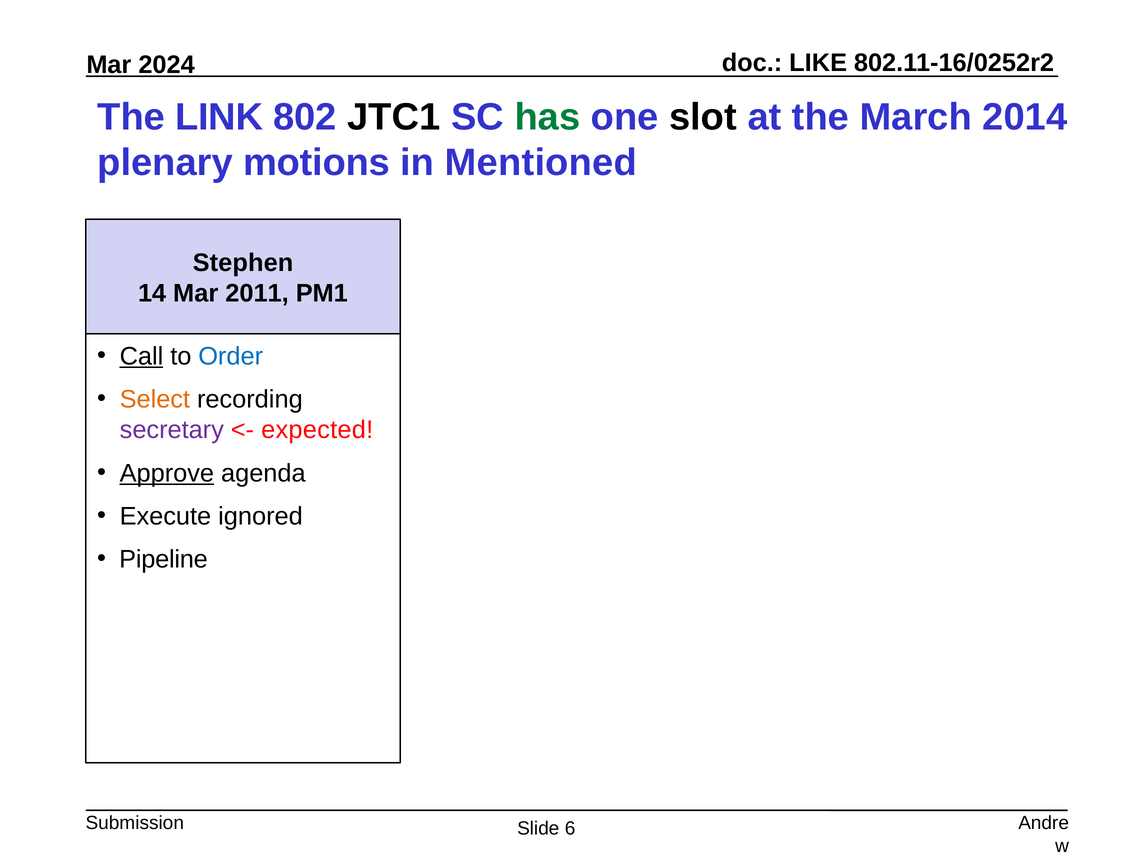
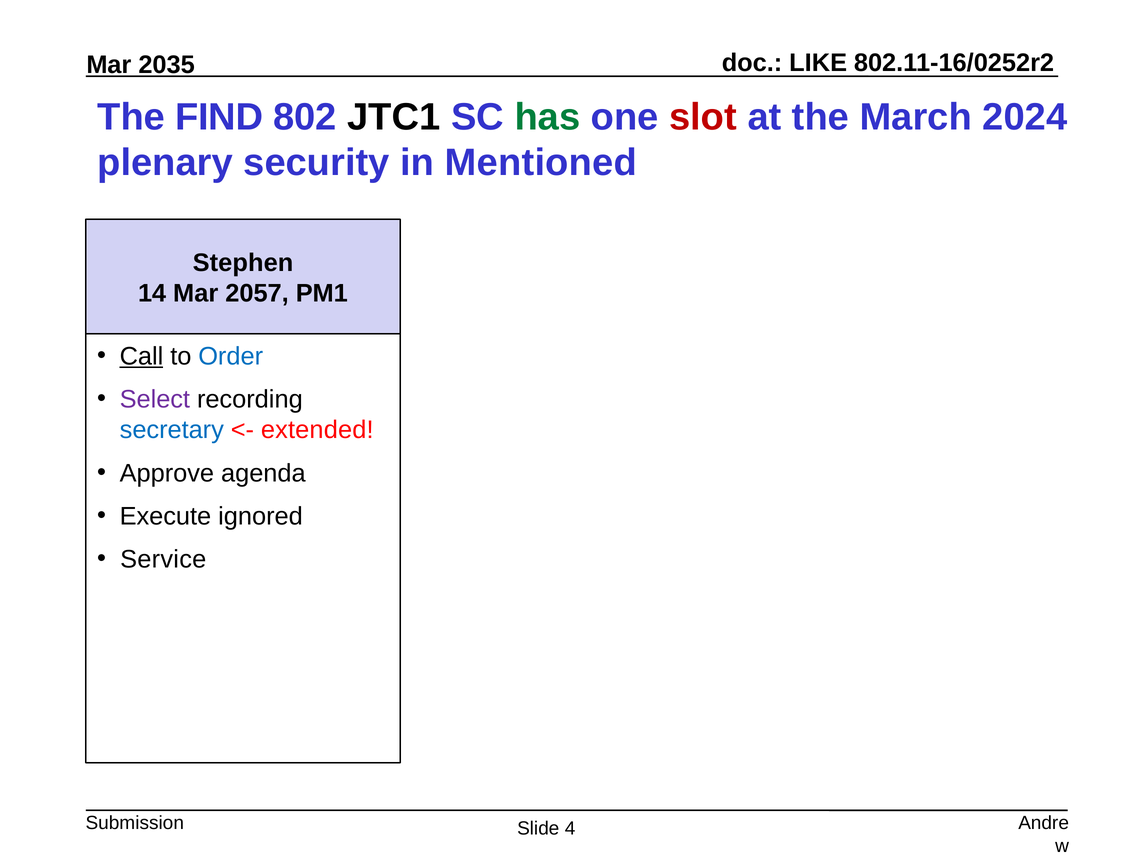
2024: 2024 -> 2035
LINK: LINK -> FIND
slot colour: black -> red
2014: 2014 -> 2024
motions: motions -> security
2011: 2011 -> 2057
Select colour: orange -> purple
secretary colour: purple -> blue
expected: expected -> extended
Approve underline: present -> none
Pipeline: Pipeline -> Service
6: 6 -> 4
